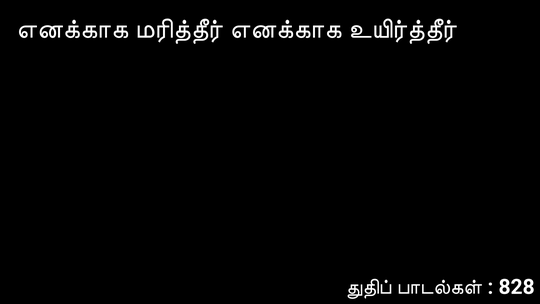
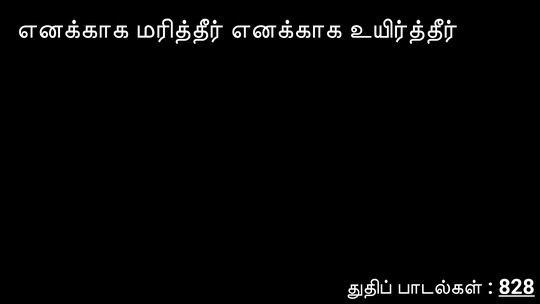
828 underline: none -> present
